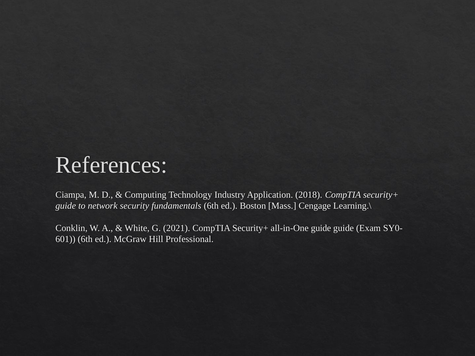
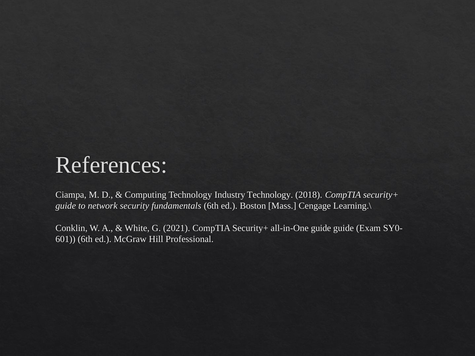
Industry Application: Application -> Technology
